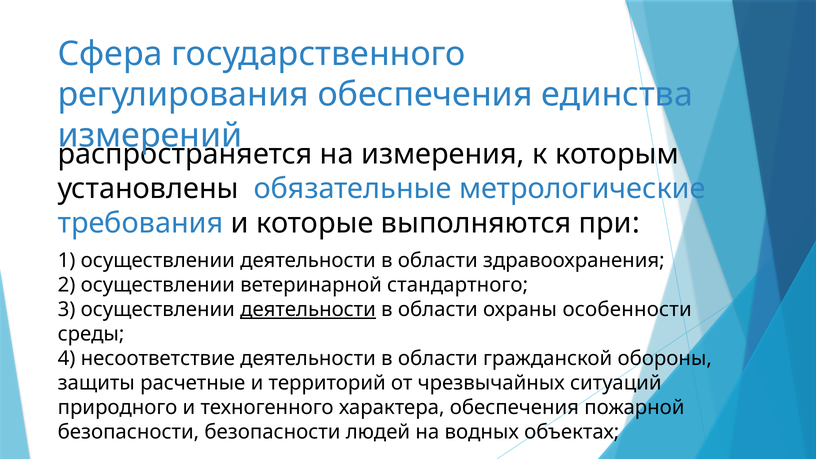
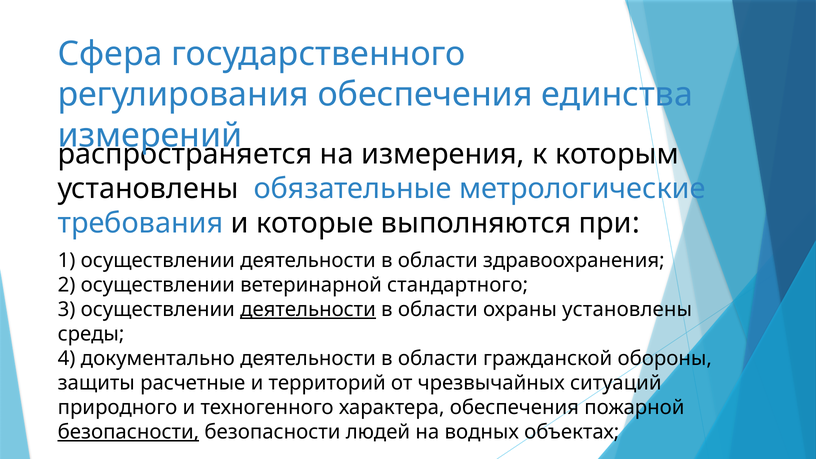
охраны особенности: особенности -> установлены
несоответствие: несоответствие -> документально
безопасности at (128, 432) underline: none -> present
